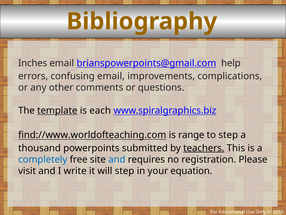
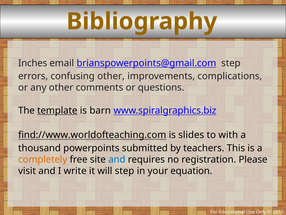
brianspowerpoints@gmail.com help: help -> step
confusing email: email -> other
each: each -> barn
range: range -> slides
to step: step -> with
teachers underline: present -> none
completely colour: blue -> orange
